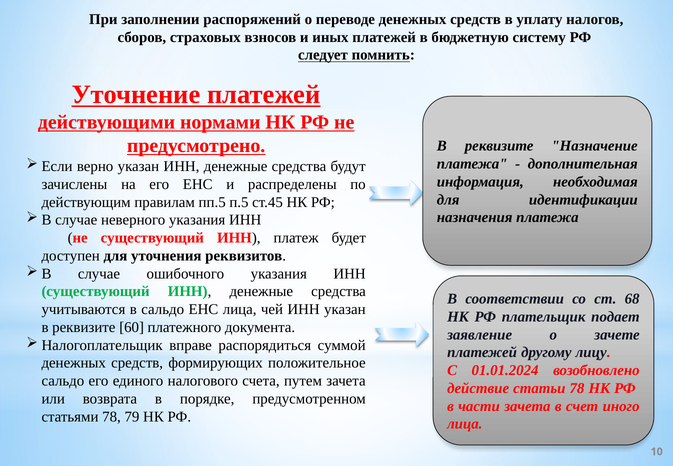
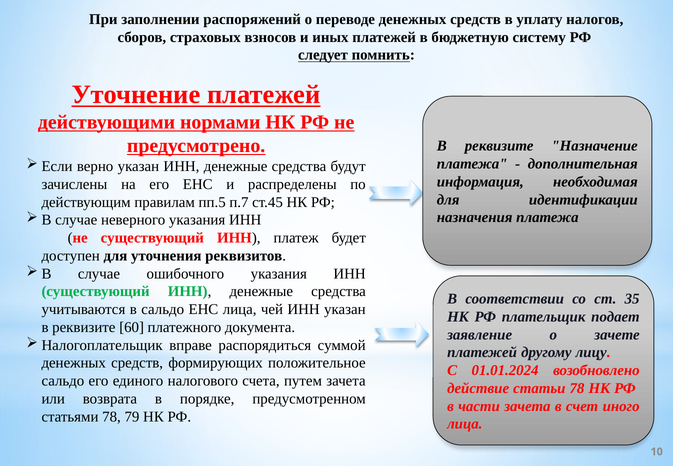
п.5: п.5 -> п.7
68: 68 -> 35
